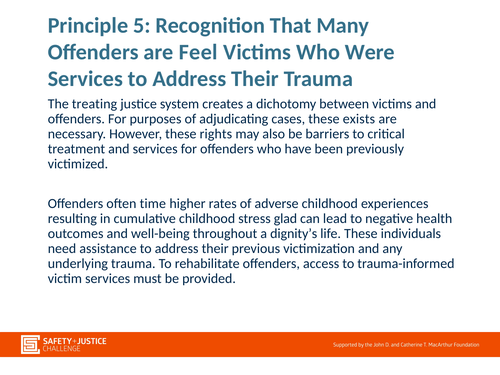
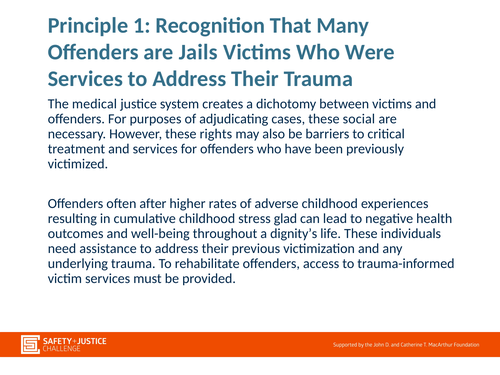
5: 5 -> 1
Feel: Feel -> Jails
treating: treating -> medical
exists: exists -> social
time: time -> after
